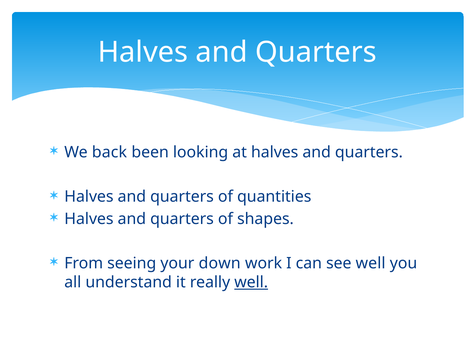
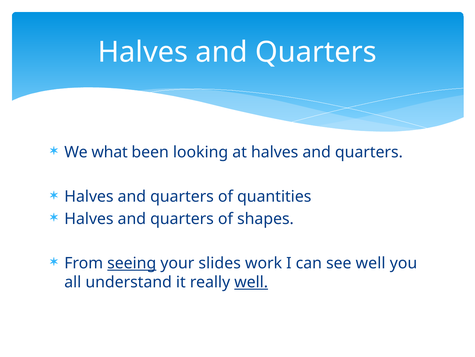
back: back -> what
seeing underline: none -> present
down: down -> slides
